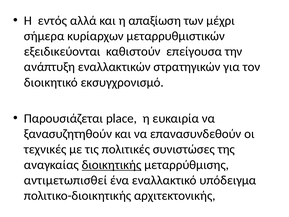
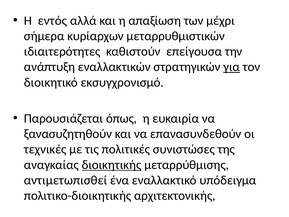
εξειδικεύονται: εξειδικεύονται -> ιδιαιτερότητες
για underline: none -> present
place: place -> όπως
